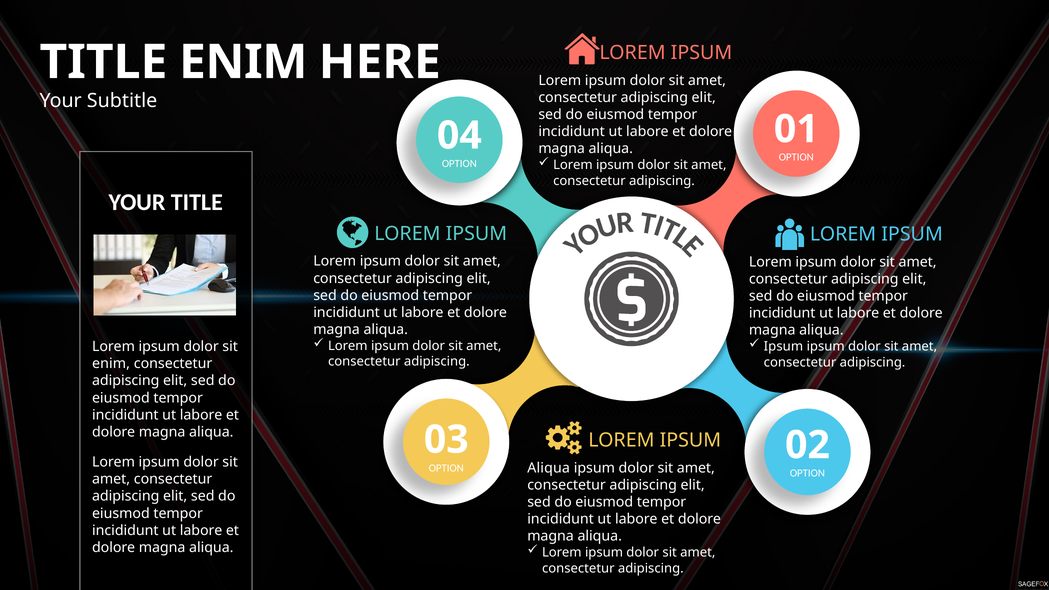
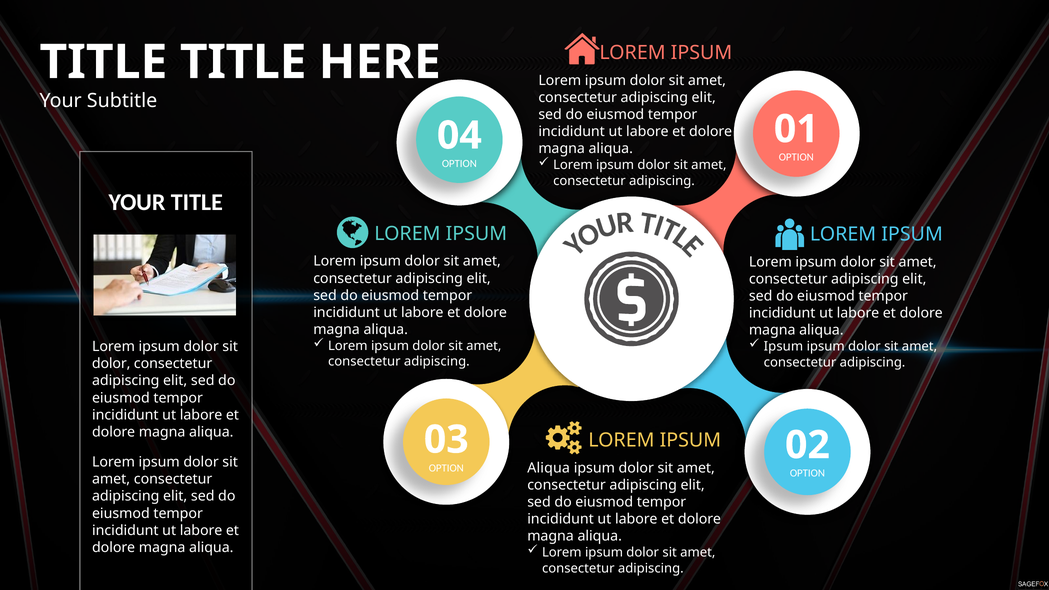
ENIM at (243, 62): ENIM -> TITLE
enim at (111, 364): enim -> dolor
